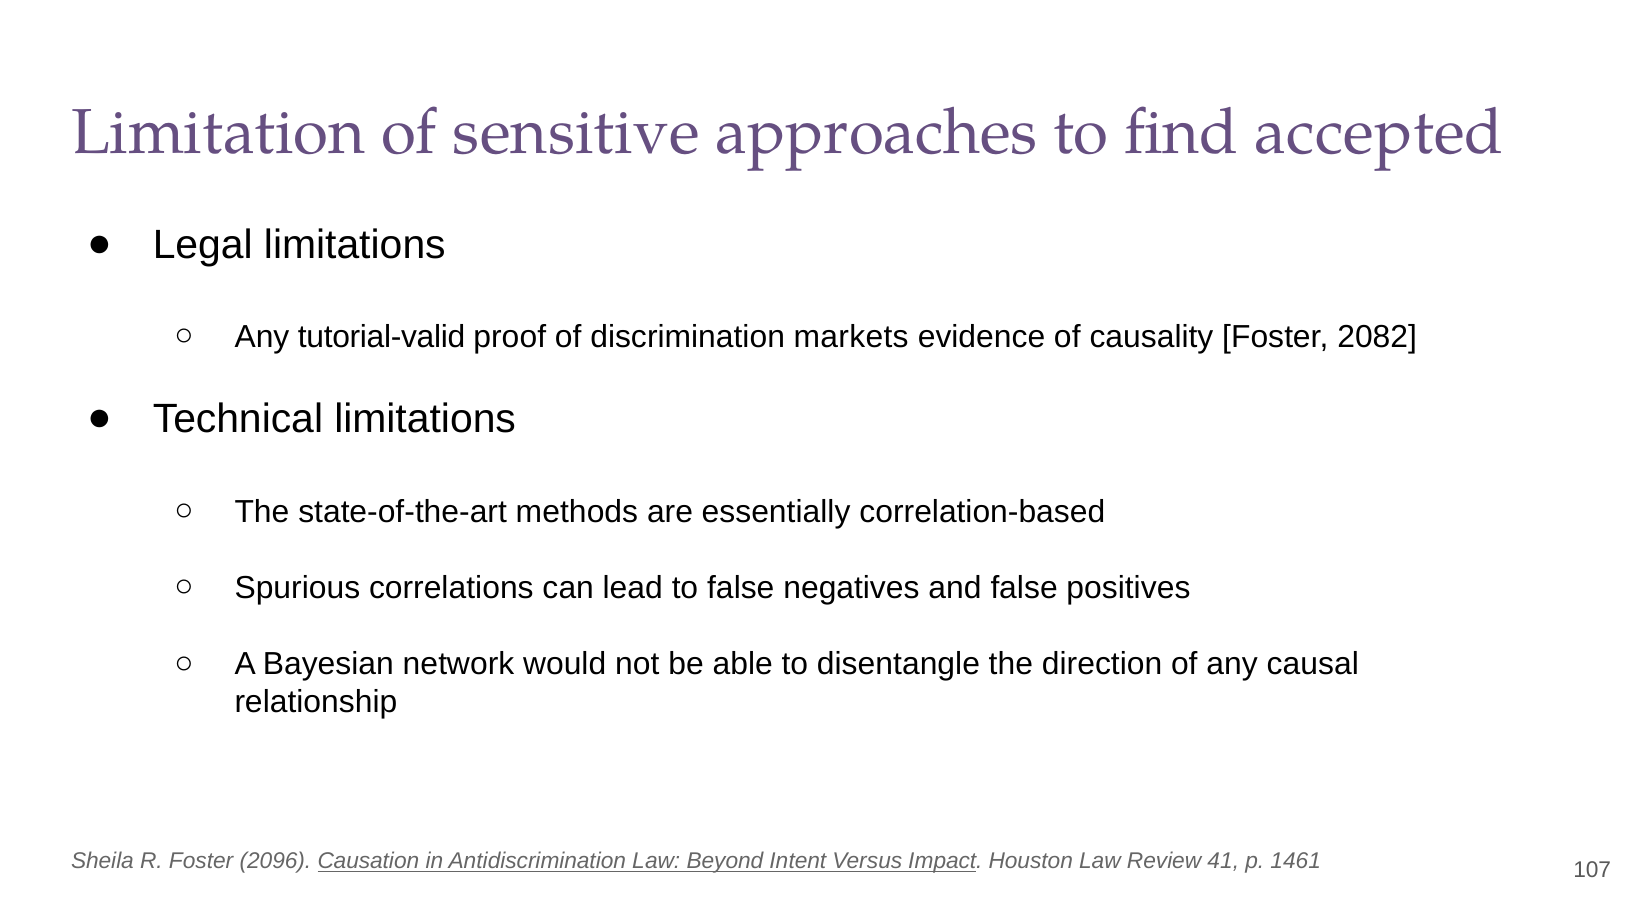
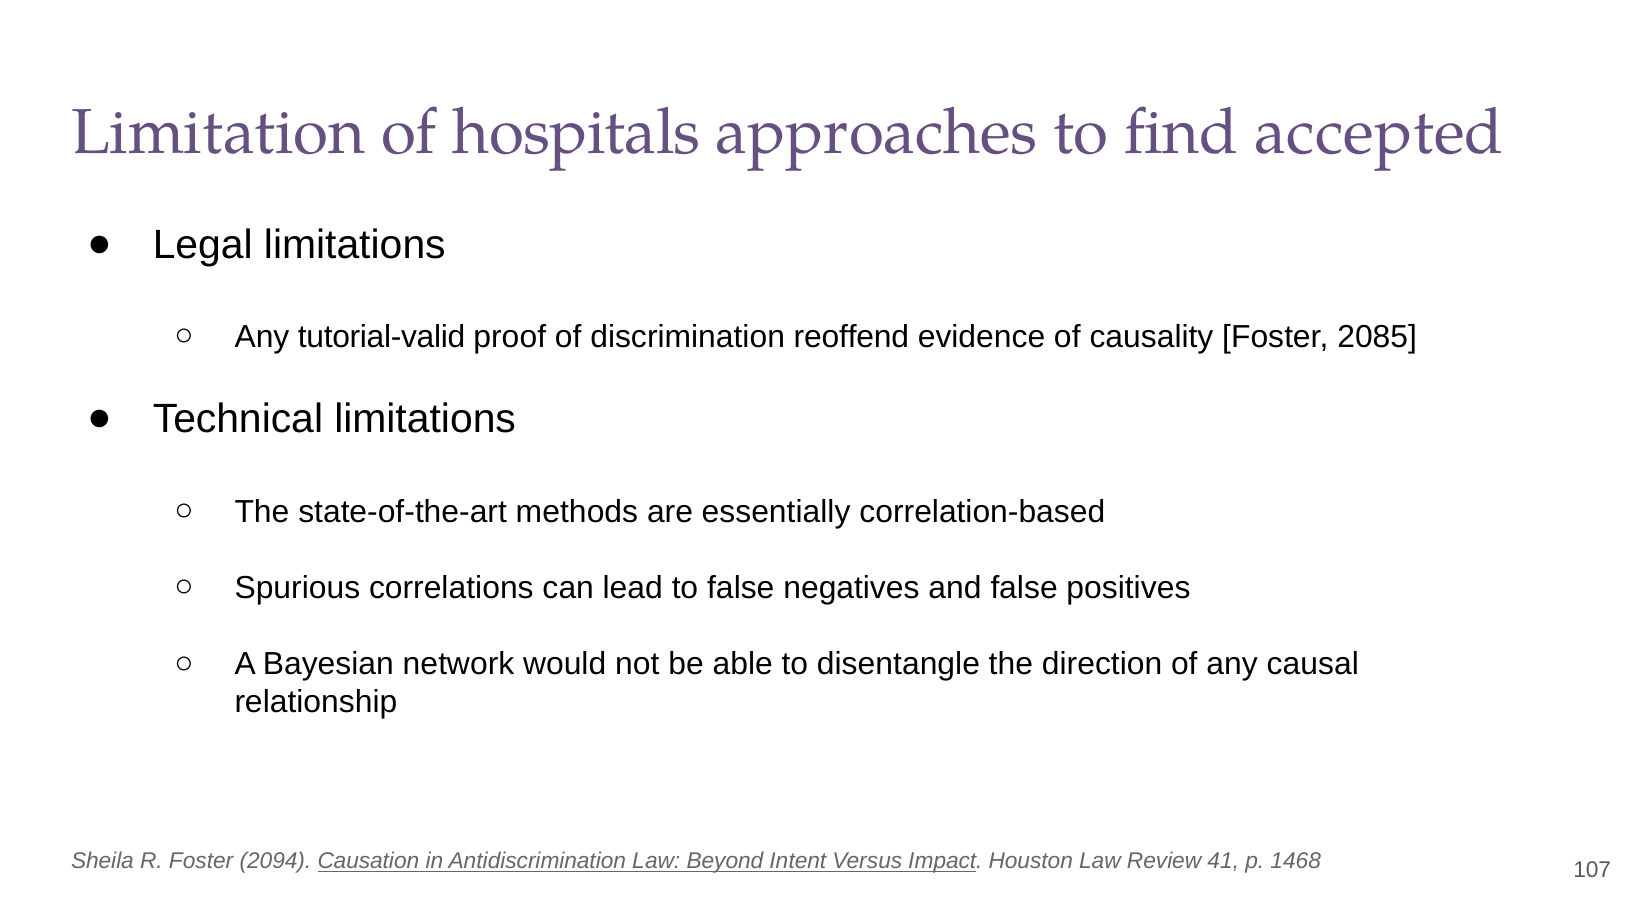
sensitive: sensitive -> hospitals
markets: markets -> reoffend
2082: 2082 -> 2085
2096: 2096 -> 2094
1461: 1461 -> 1468
